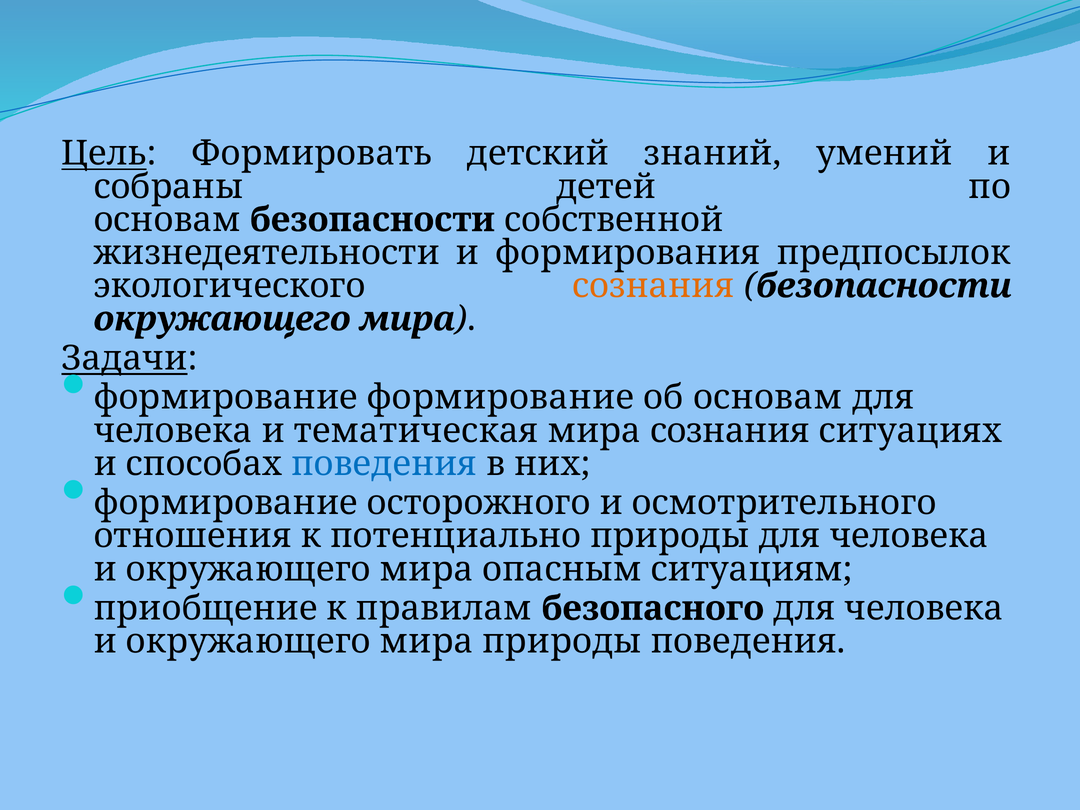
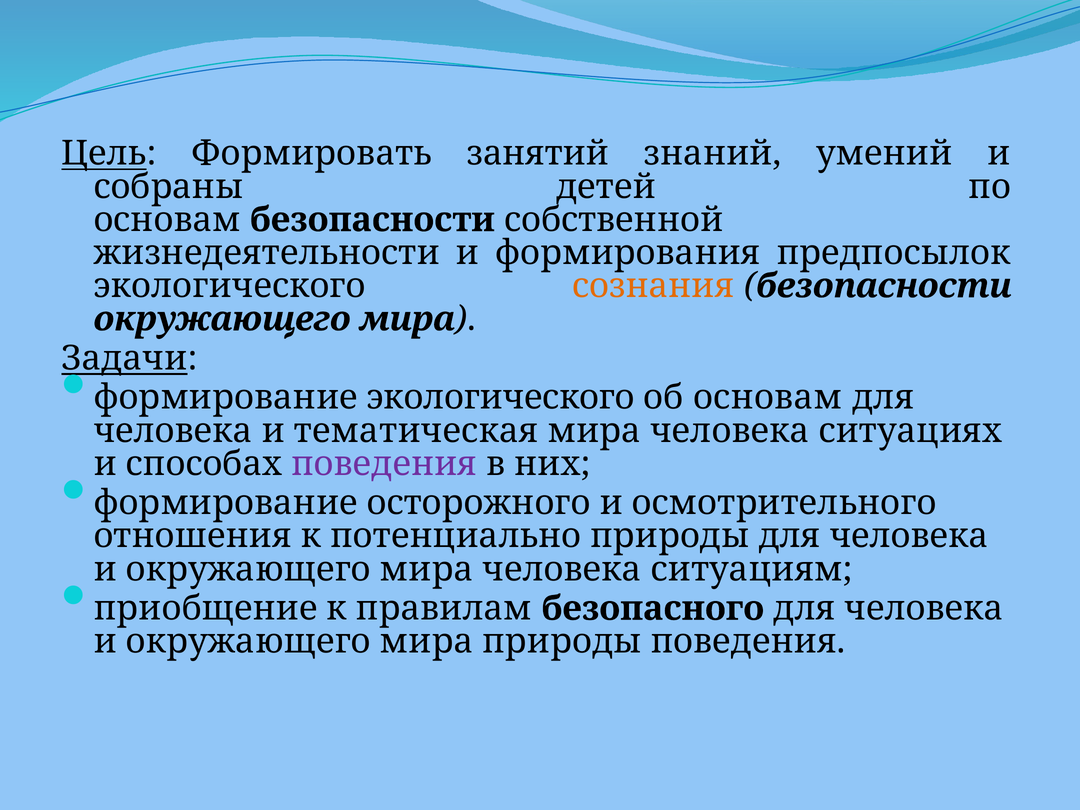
детский: детский -> занятий
формирование формирование: формирование -> экологического
сознания at (730, 431): сознания -> человека
поведения at (384, 464) colour: blue -> purple
окружающего мира опасным: опасным -> человека
